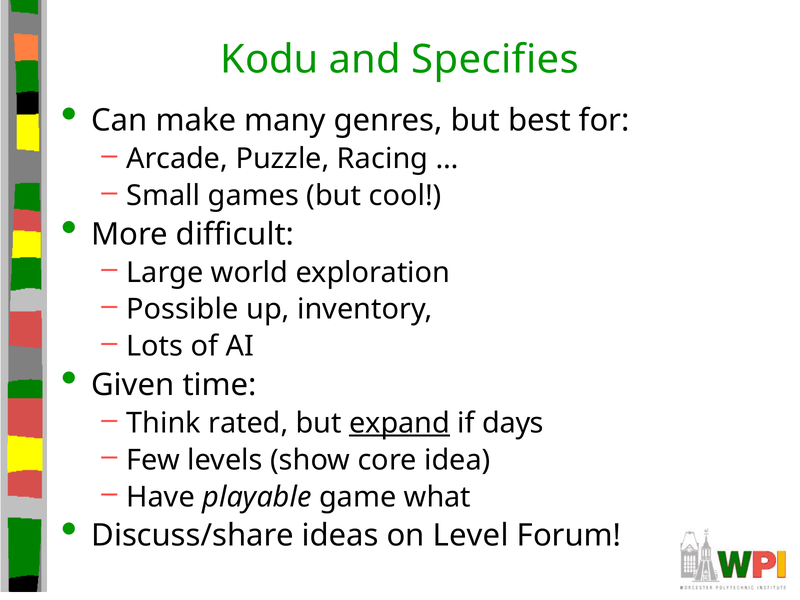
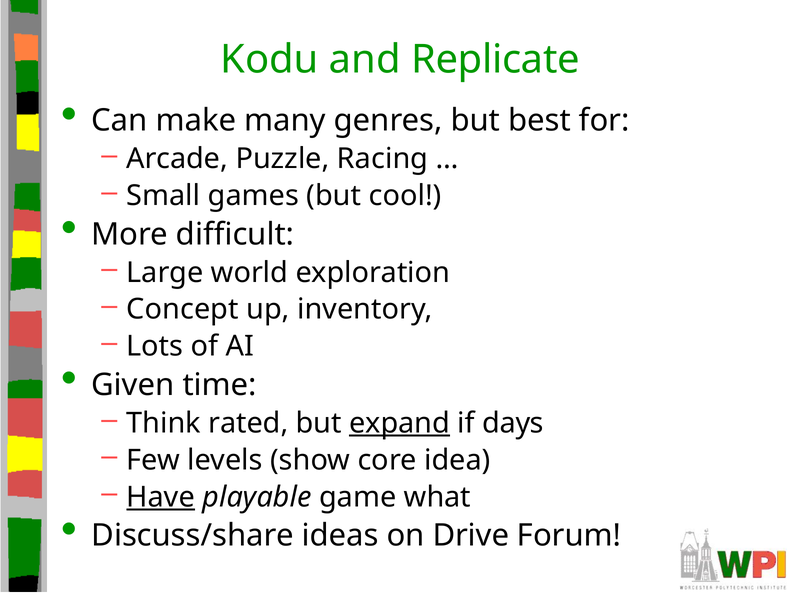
Specifies: Specifies -> Replicate
Possible: Possible -> Concept
Have underline: none -> present
Level: Level -> Drive
